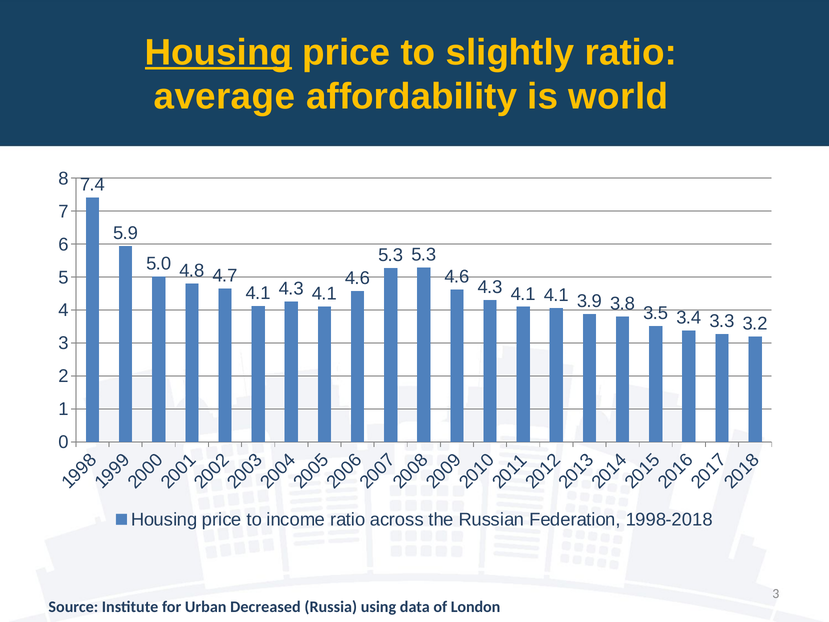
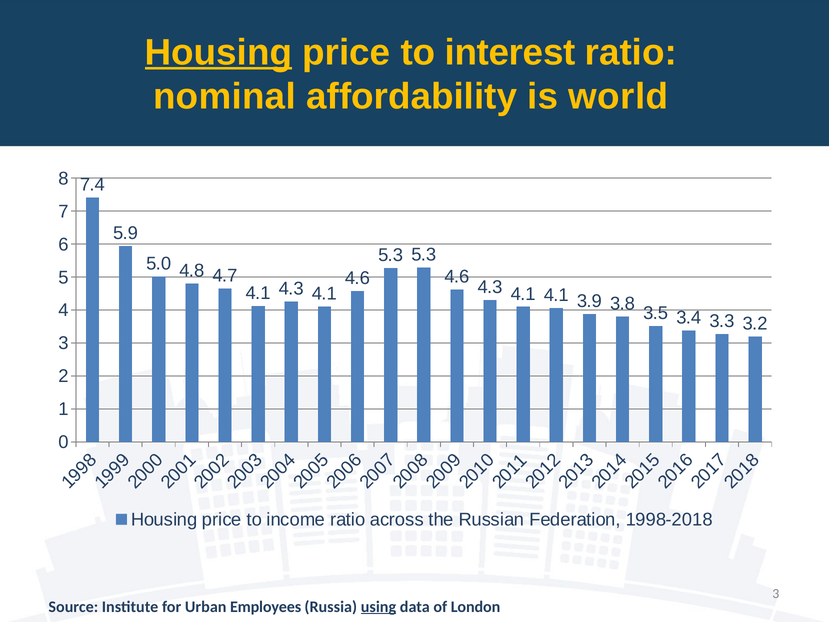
slightly: slightly -> interest
average: average -> nominal
Decreased: Decreased -> Employees
using underline: none -> present
